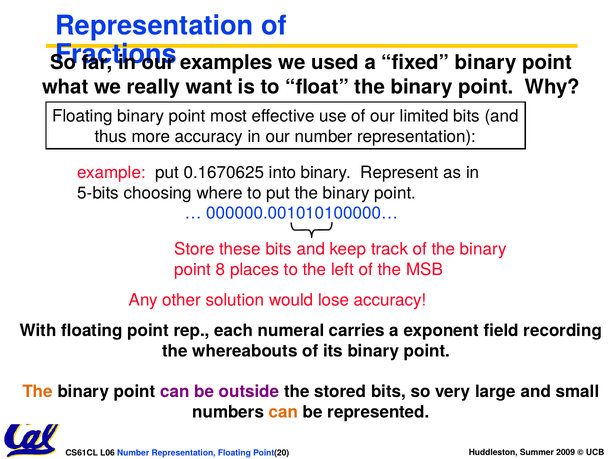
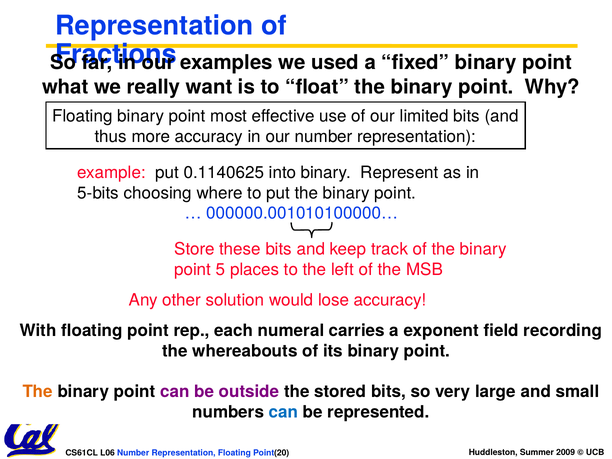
0.1670625: 0.1670625 -> 0.1140625
8: 8 -> 5
can at (283, 412) colour: orange -> blue
